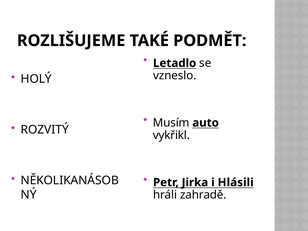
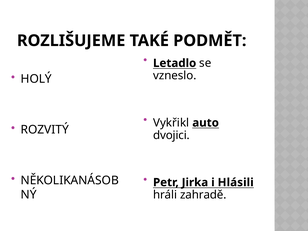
Musím: Musím -> Vykřikl
vykřikl: vykřikl -> dvojici
